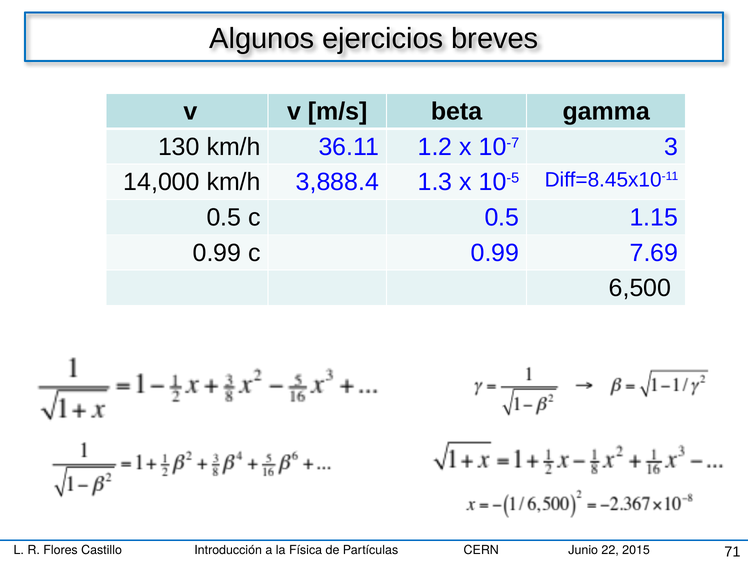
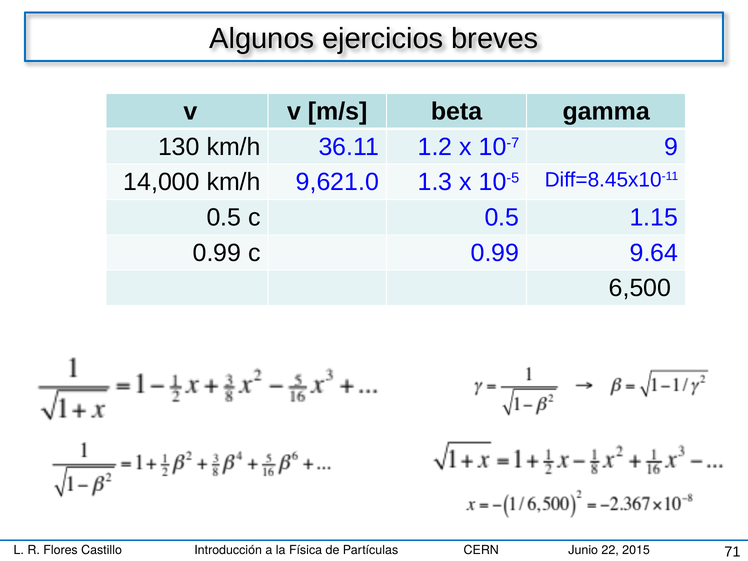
3: 3 -> 9
3,888.4: 3,888.4 -> 9,621.0
7.69: 7.69 -> 9.64
